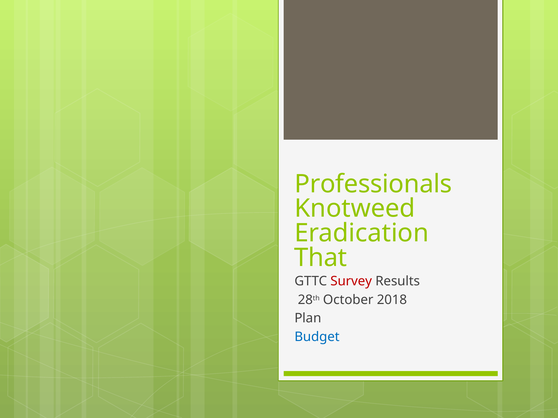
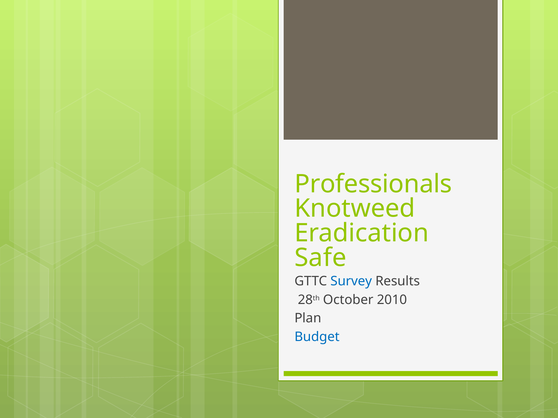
That: That -> Safe
Survey colour: red -> blue
2018: 2018 -> 2010
